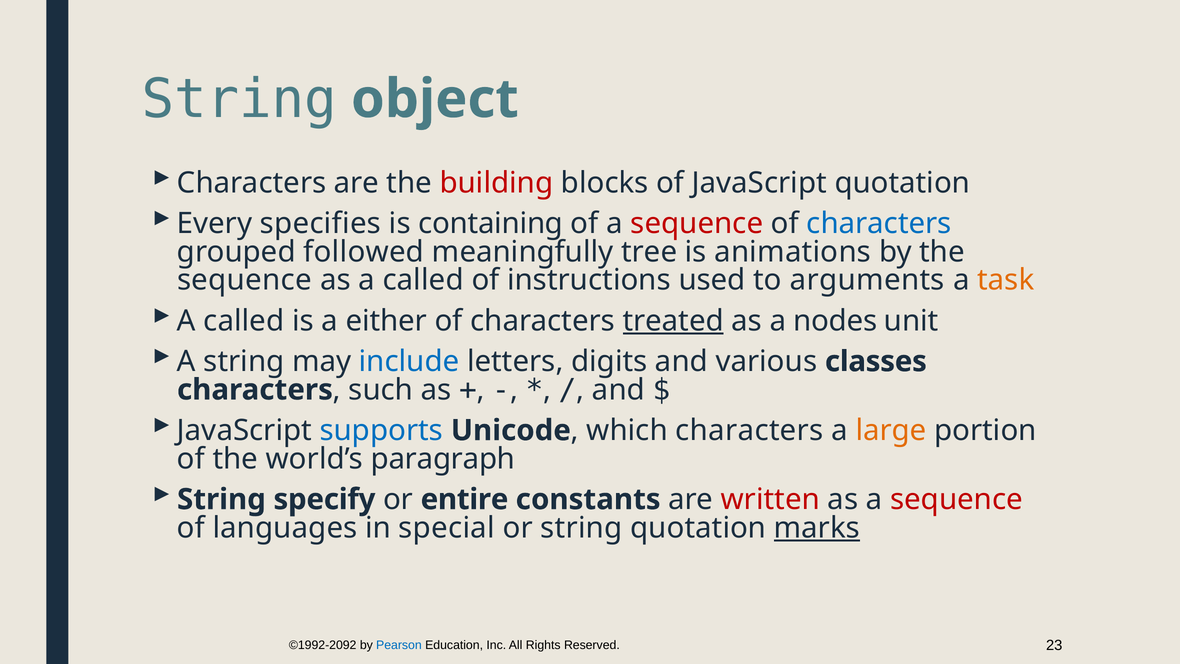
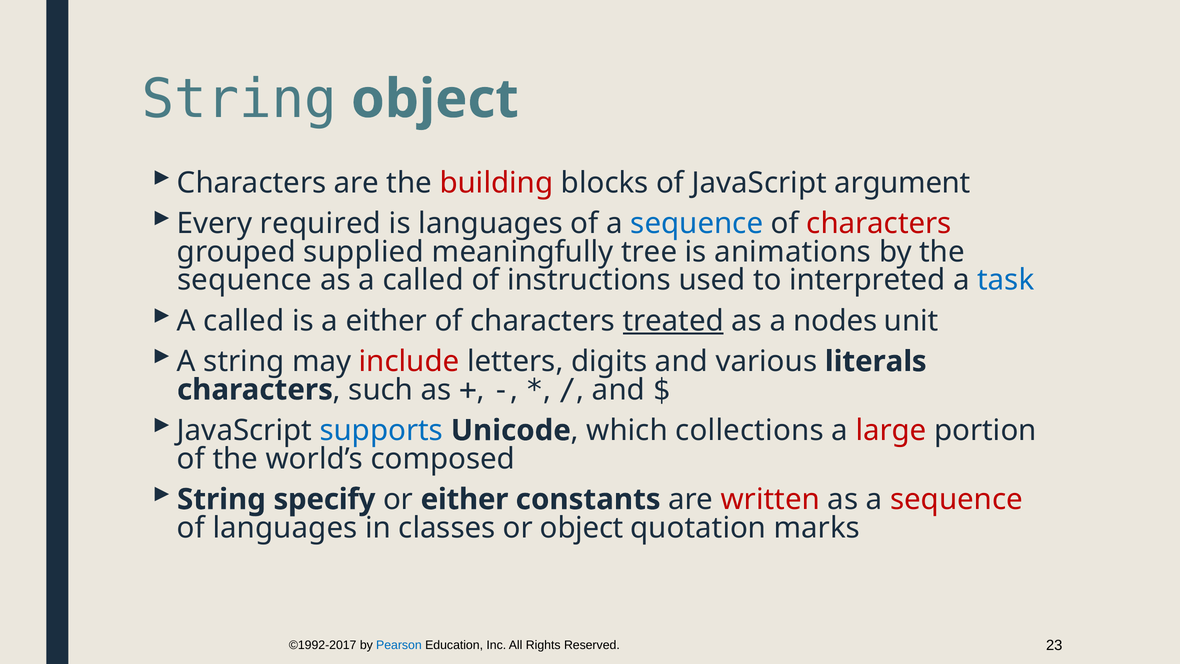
JavaScript quotation: quotation -> argument
specifies: specifies -> required
is containing: containing -> languages
sequence at (697, 223) colour: red -> blue
characters at (879, 223) colour: blue -> red
followed: followed -> supplied
arguments: arguments -> interpreted
task colour: orange -> blue
include colour: blue -> red
classes: classes -> literals
which characters: characters -> collections
large colour: orange -> red
paragraph: paragraph -> composed
or entire: entire -> either
special: special -> classes
or string: string -> object
marks underline: present -> none
©1992-2092: ©1992-2092 -> ©1992-2017
